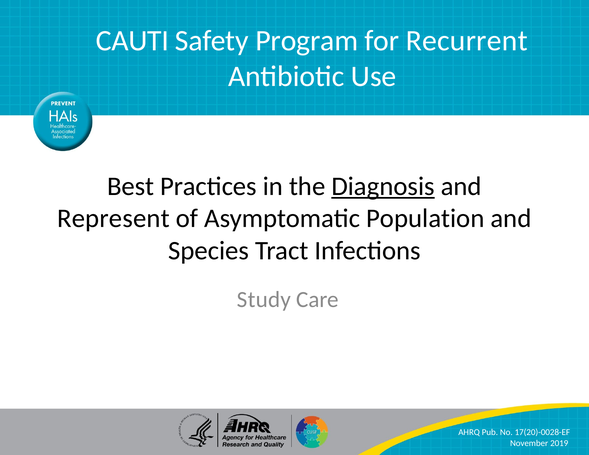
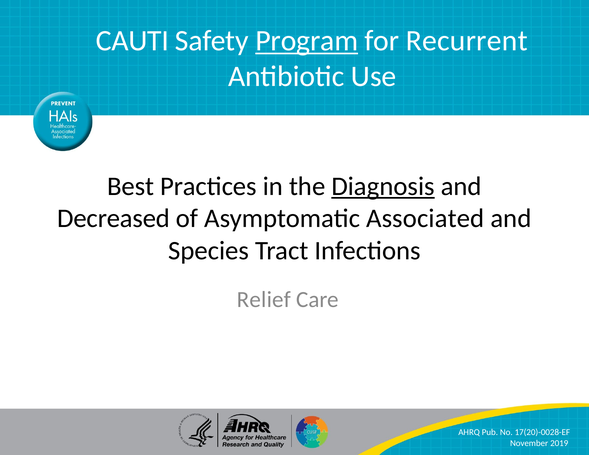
Program at (307, 41) underline: none -> present
Represent: Represent -> Decreased
Population: Population -> Associated
Study: Study -> Relief
